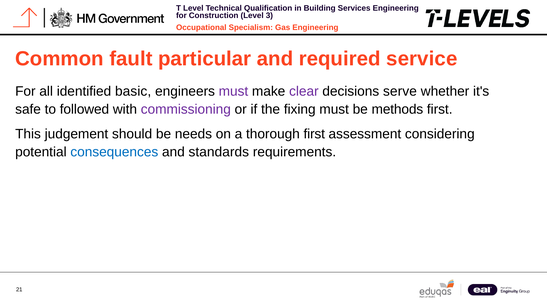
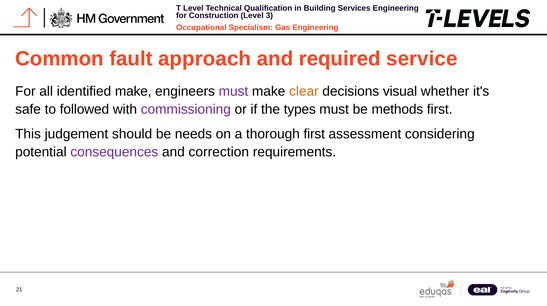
particular: particular -> approach
identified basic: basic -> make
clear colour: purple -> orange
serve: serve -> visual
fixing: fixing -> types
consequences colour: blue -> purple
standards: standards -> correction
